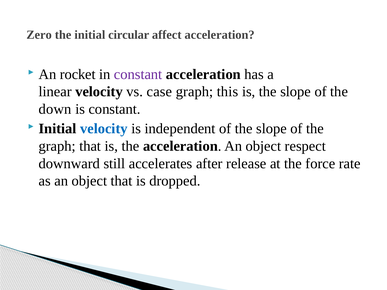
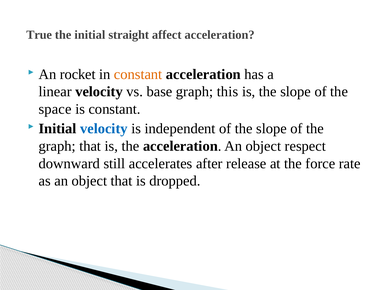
Zero: Zero -> True
circular: circular -> straight
constant at (138, 74) colour: purple -> orange
case: case -> base
down: down -> space
